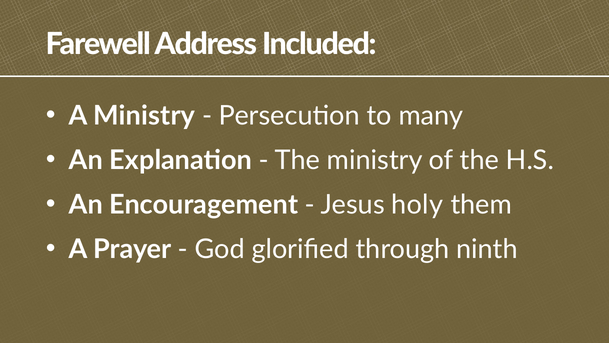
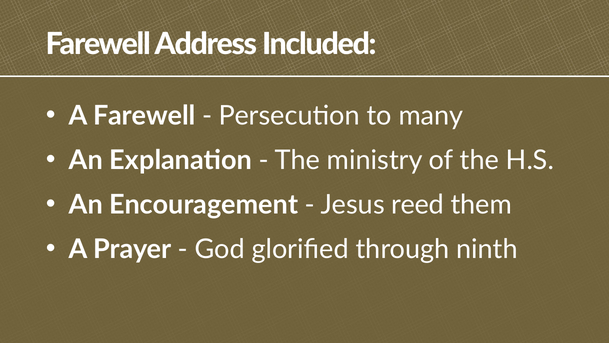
A Ministry: Ministry -> Farewell
holy: holy -> reed
